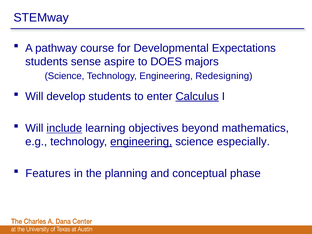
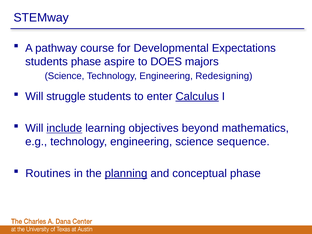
students sense: sense -> phase
develop: develop -> struggle
engineering at (141, 142) underline: present -> none
especially: especially -> sequence
Features: Features -> Routines
planning underline: none -> present
